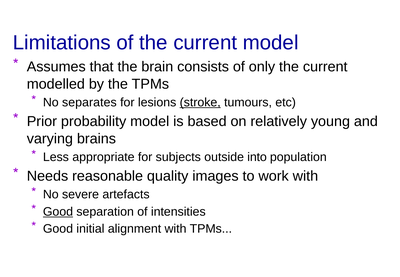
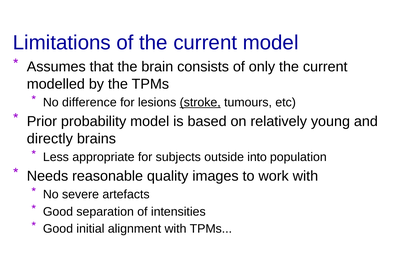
separates: separates -> difference
varying: varying -> directly
Good at (58, 212) underline: present -> none
